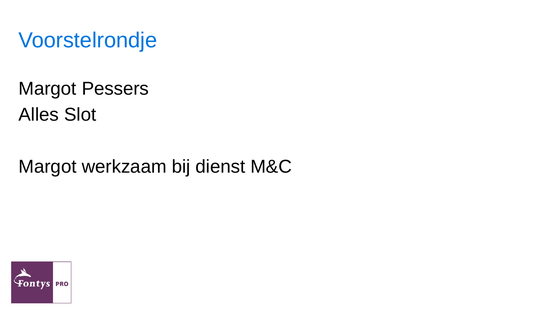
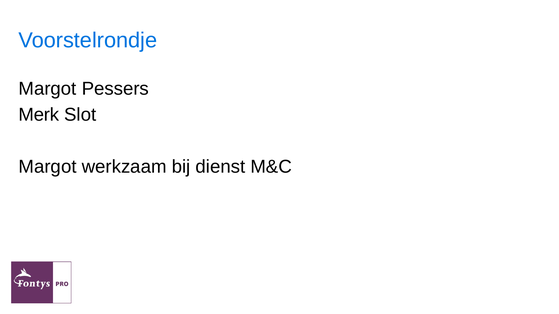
Alles: Alles -> Merk
